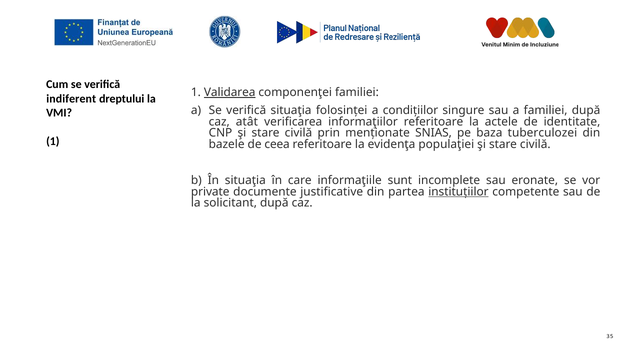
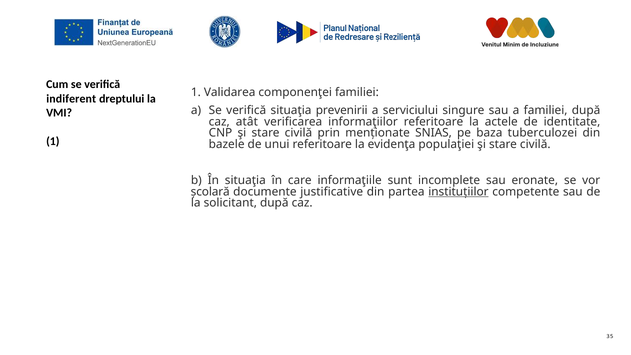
Validarea underline: present -> none
folosinţei: folosinţei -> prevenirii
condiţiilor: condiţiilor -> serviciului
ceea: ceea -> unui
private: private -> şcolară
